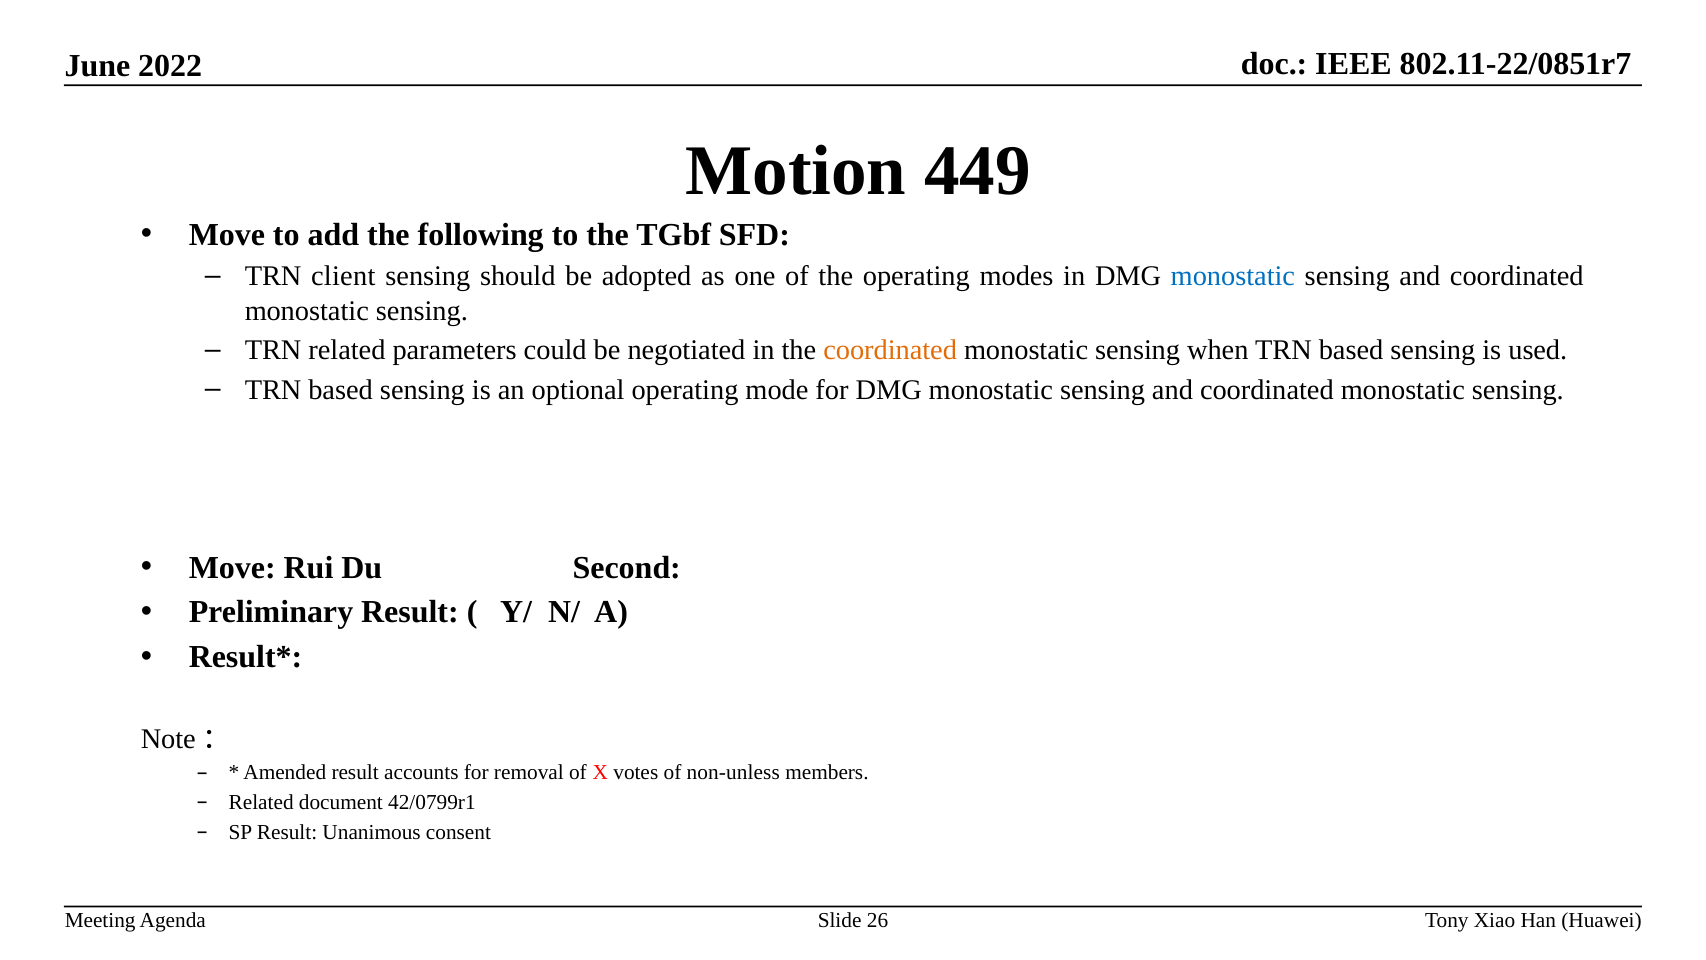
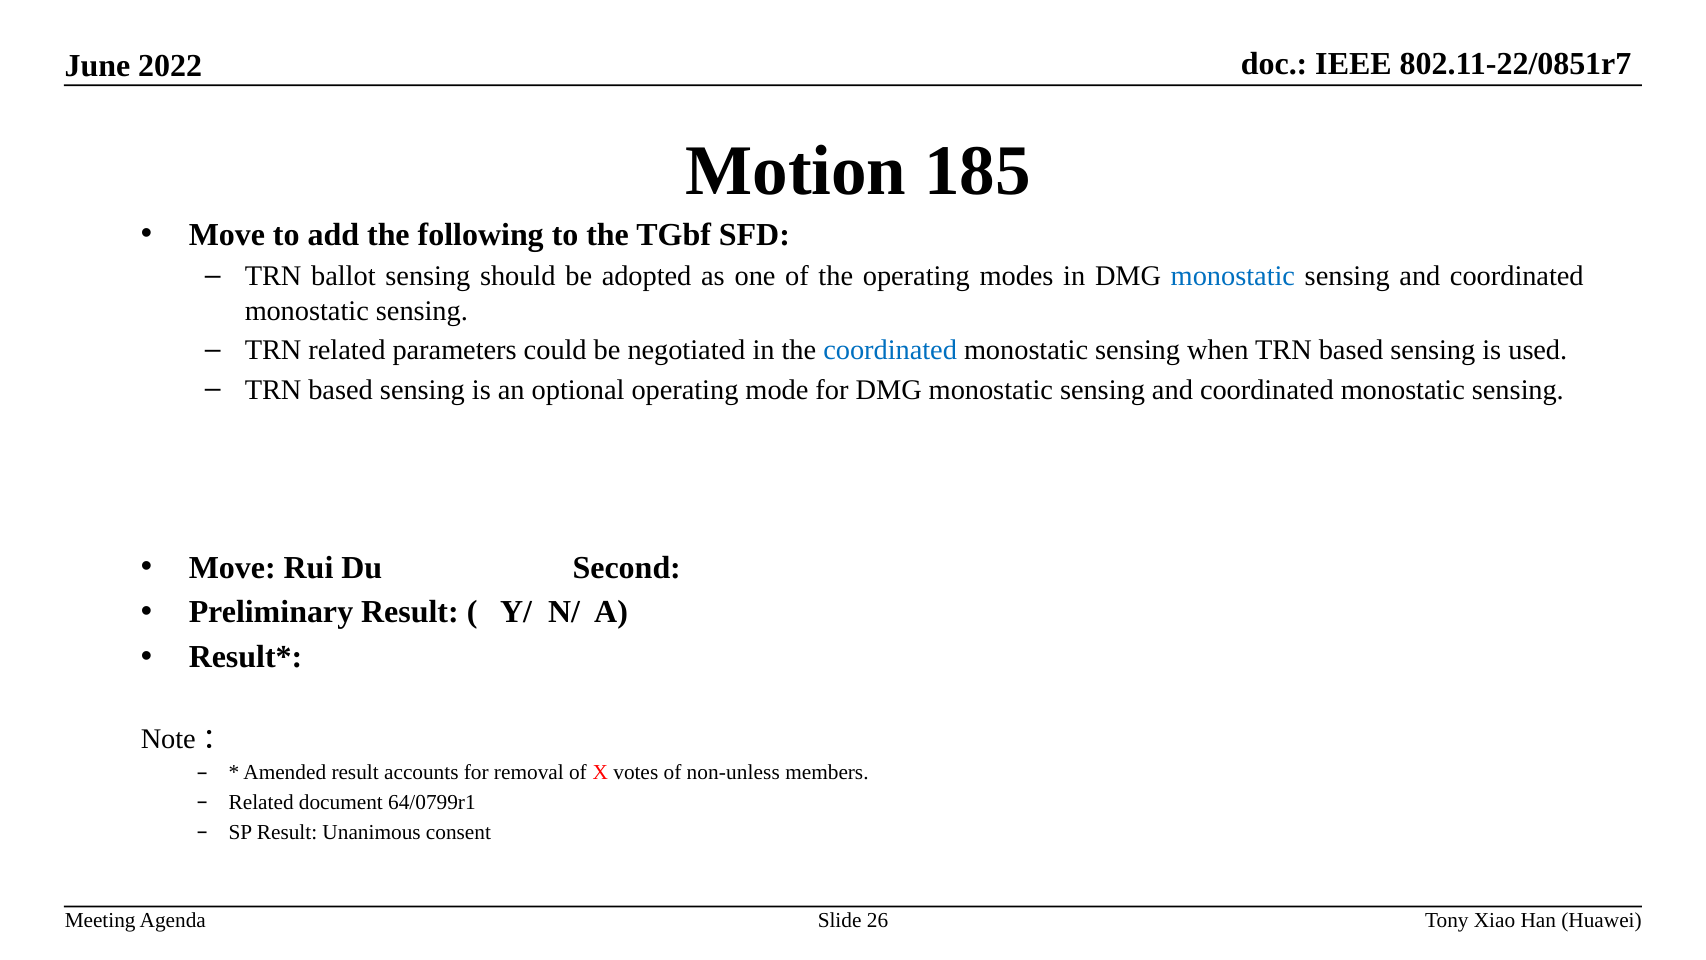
449: 449 -> 185
client: client -> ballot
coordinated at (890, 350) colour: orange -> blue
42/0799r1: 42/0799r1 -> 64/0799r1
